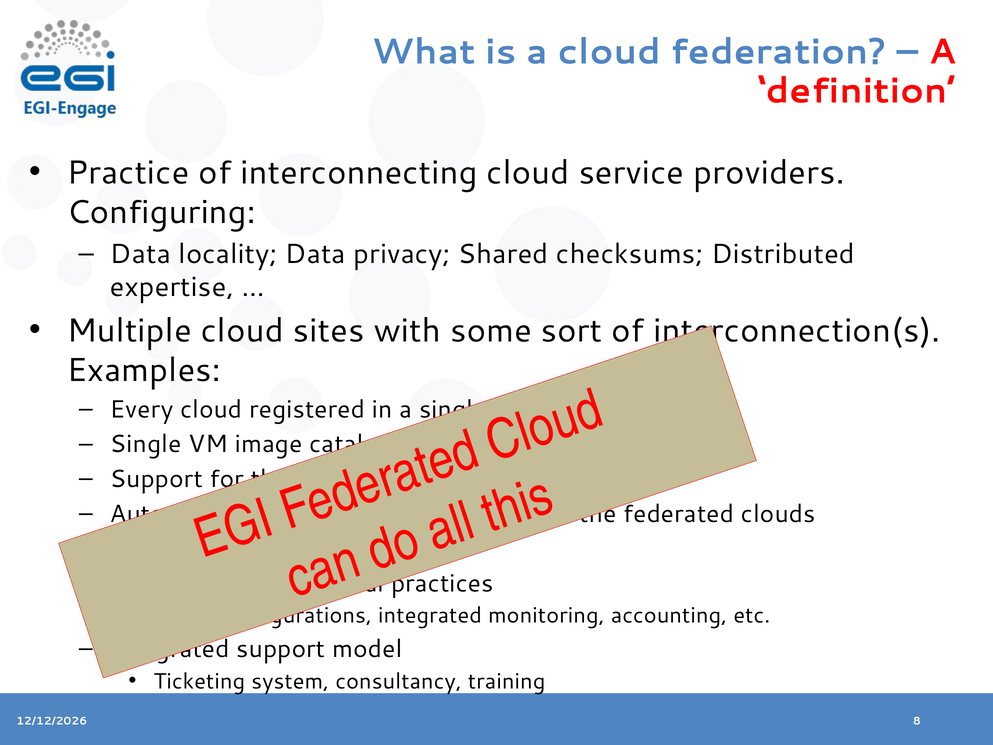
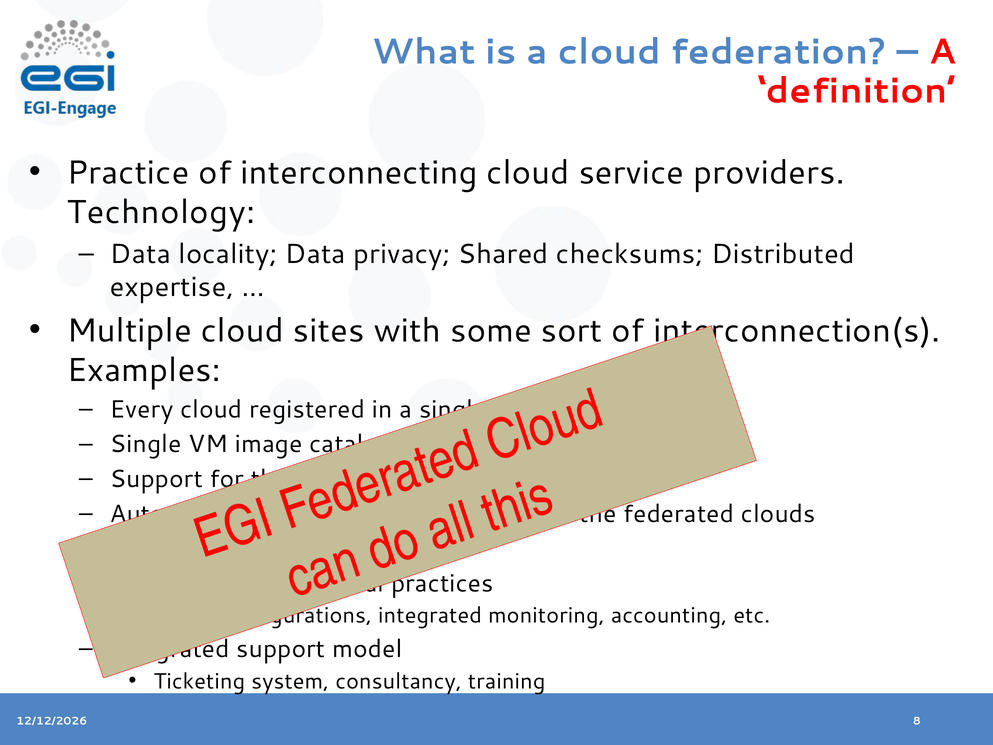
Configuring: Configuring -> Technology
